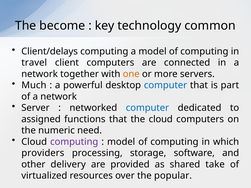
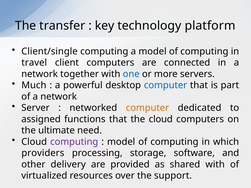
become: become -> transfer
common: common -> platform
Client/delays: Client/delays -> Client/single
one colour: orange -> blue
computer at (147, 108) colour: blue -> orange
numeric: numeric -> ultimate
shared take: take -> with
popular: popular -> support
